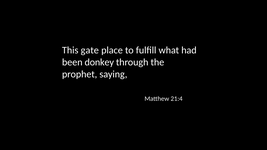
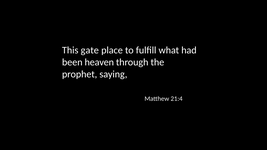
donkey: donkey -> heaven
